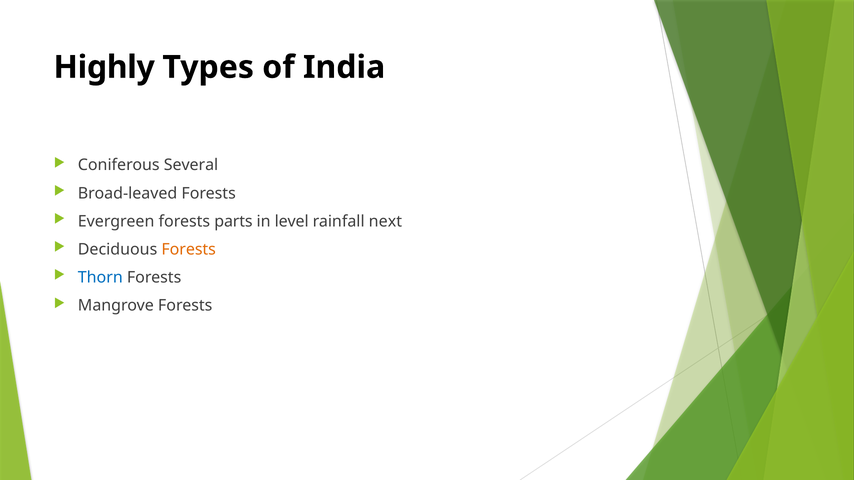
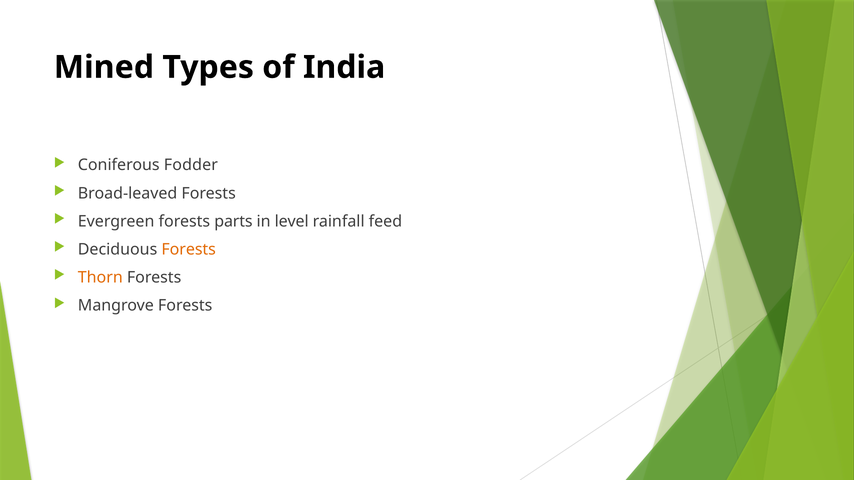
Highly: Highly -> Mined
Several: Several -> Fodder
next: next -> feed
Thorn colour: blue -> orange
